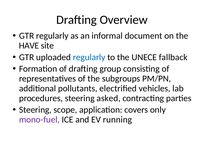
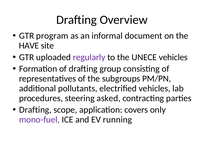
GTR regularly: regularly -> program
regularly at (89, 57) colour: blue -> purple
UNECE fallback: fallback -> vehicles
Steering at (35, 110): Steering -> Drafting
